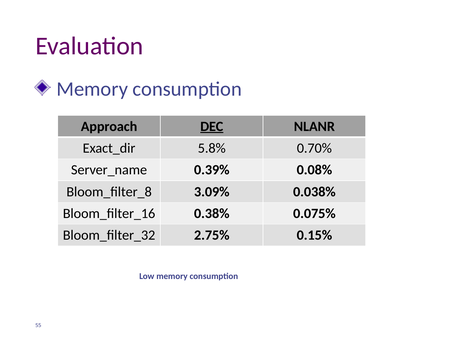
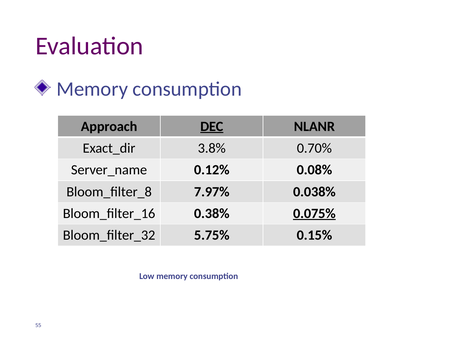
5.8%: 5.8% -> 3.8%
0.39%: 0.39% -> 0.12%
3.09%: 3.09% -> 7.97%
0.075% underline: none -> present
2.75%: 2.75% -> 5.75%
